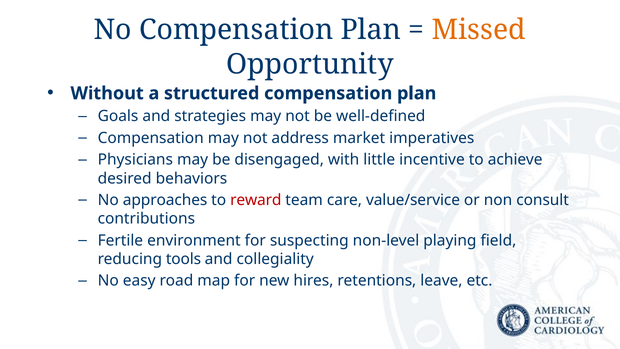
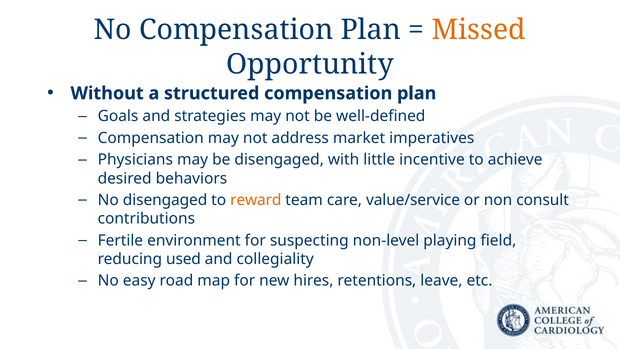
No approaches: approaches -> disengaged
reward colour: red -> orange
tools: tools -> used
